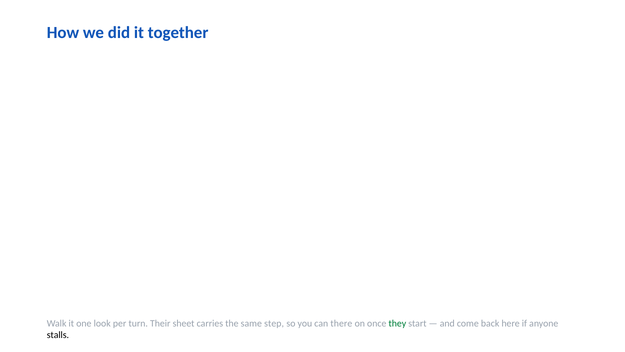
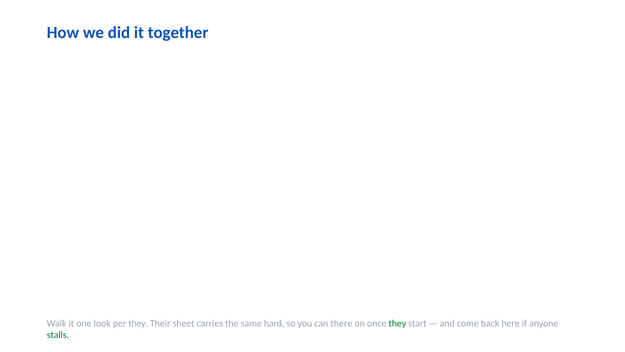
per turn: turn -> they
step: step -> hard
stalls colour: black -> green
